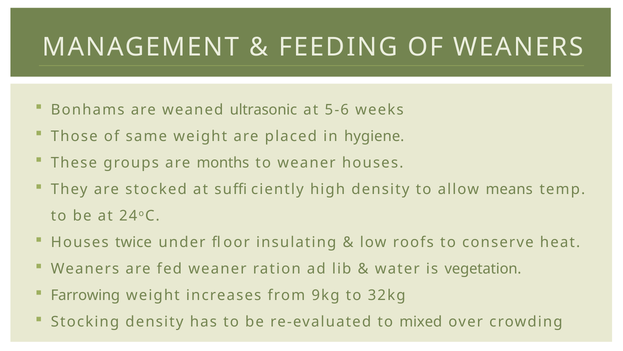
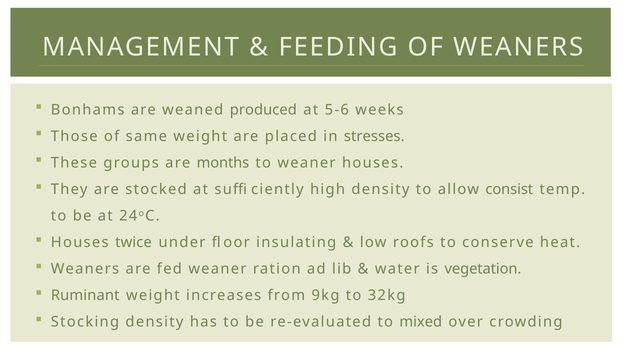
ultrasonic: ultrasonic -> produced
hygiene: hygiene -> stresses
means: means -> consist
Farrowing: Farrowing -> Ruminant
